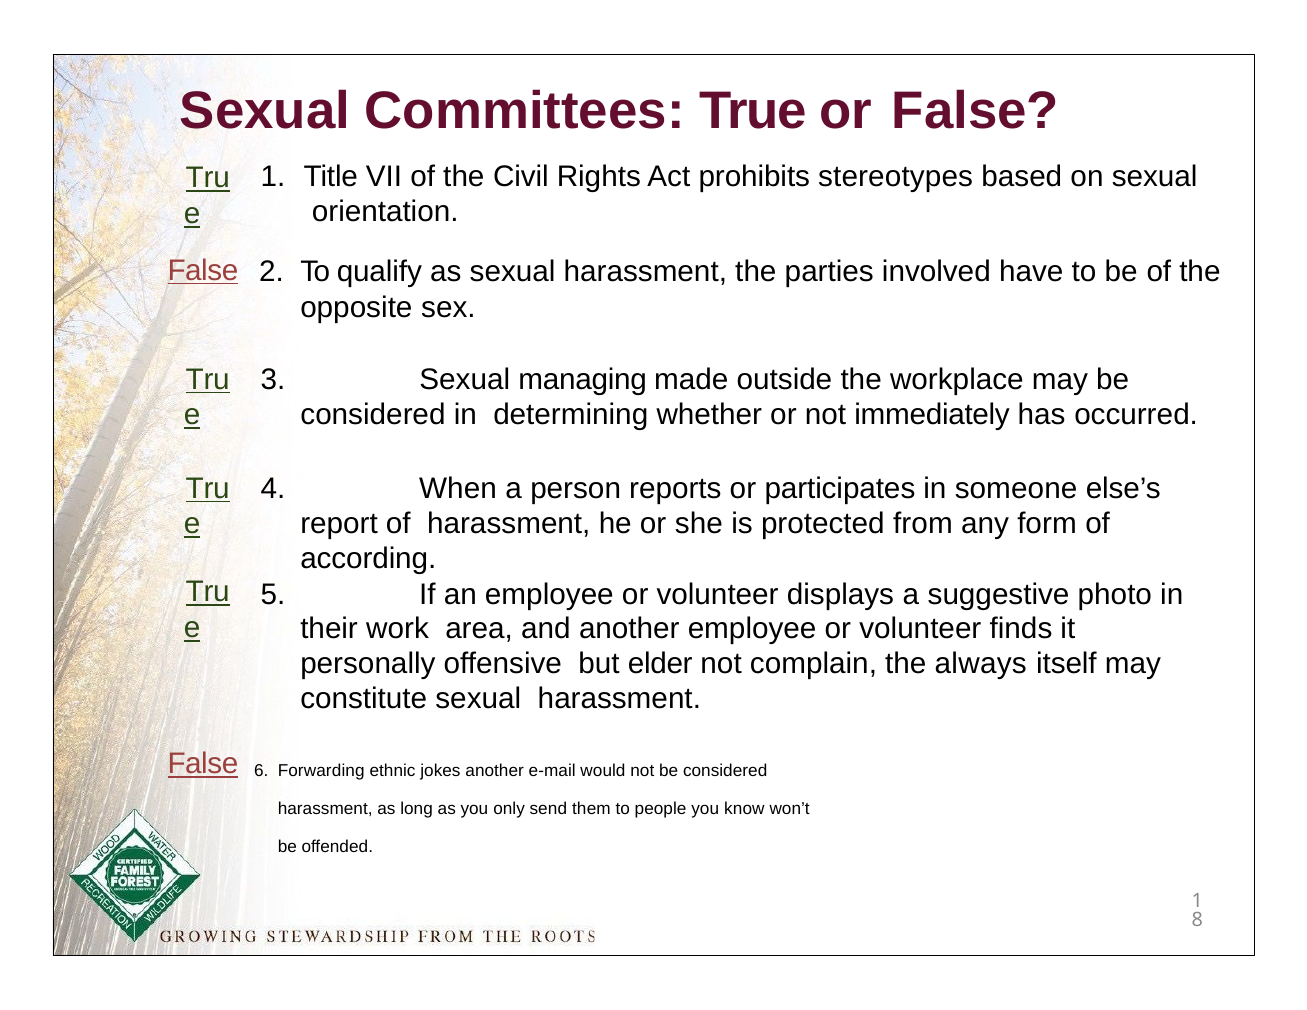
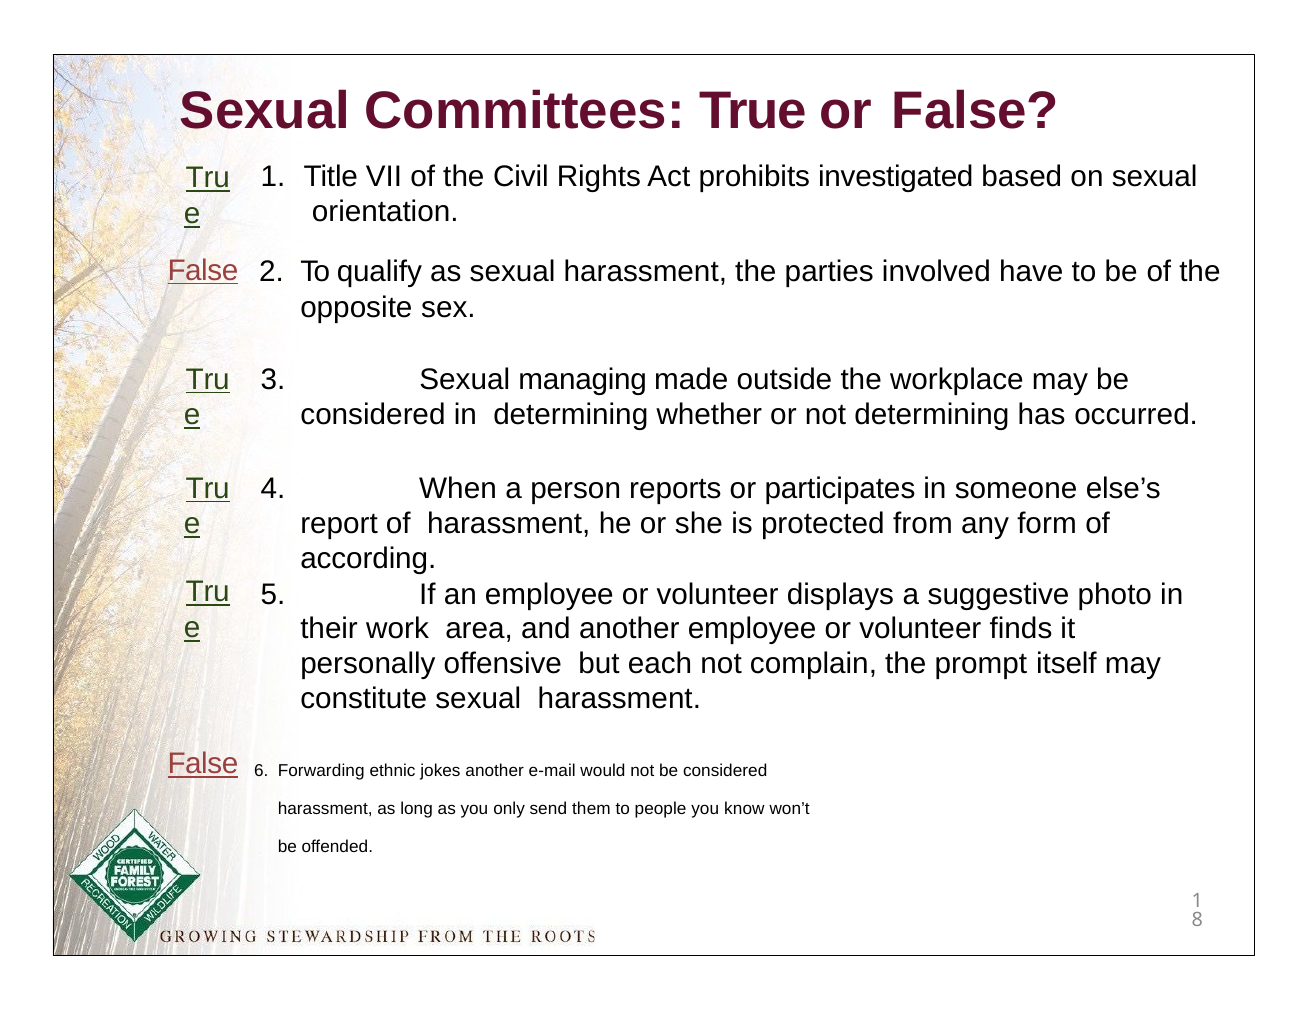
stereotypes: stereotypes -> investigated
not immediately: immediately -> determining
elder: elder -> each
always: always -> prompt
